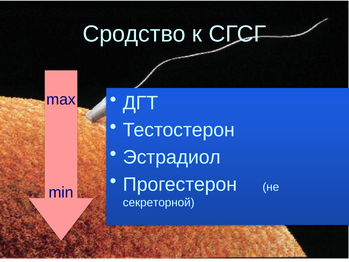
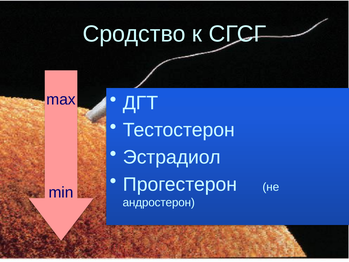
секреторной: секреторной -> андростерон
